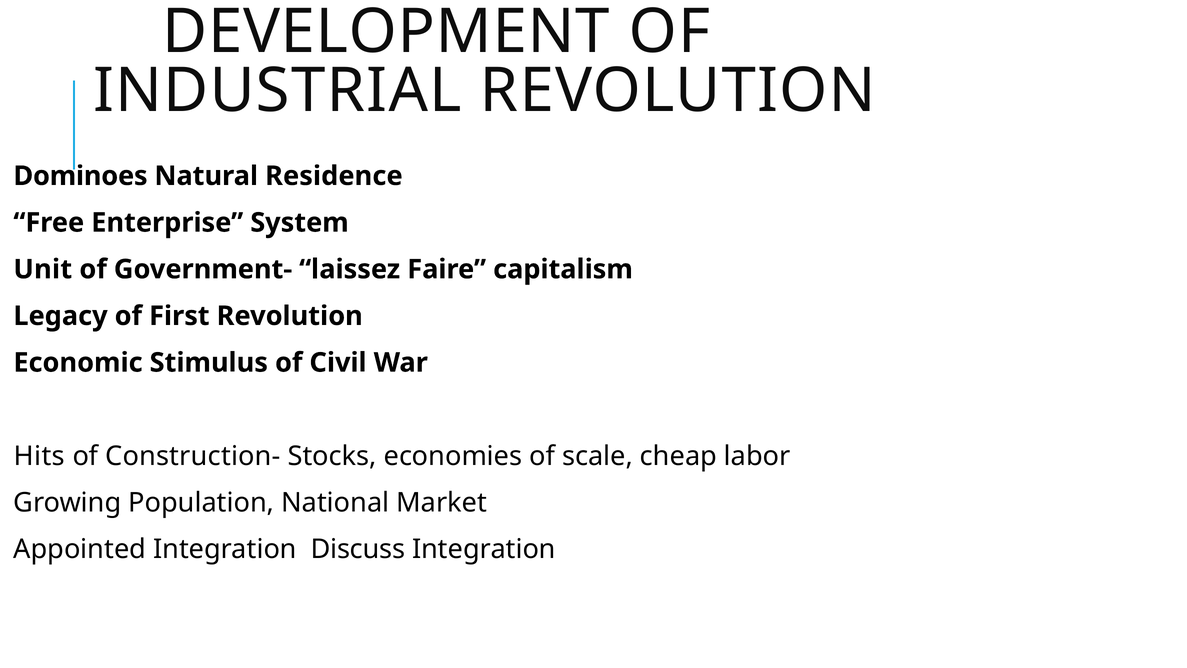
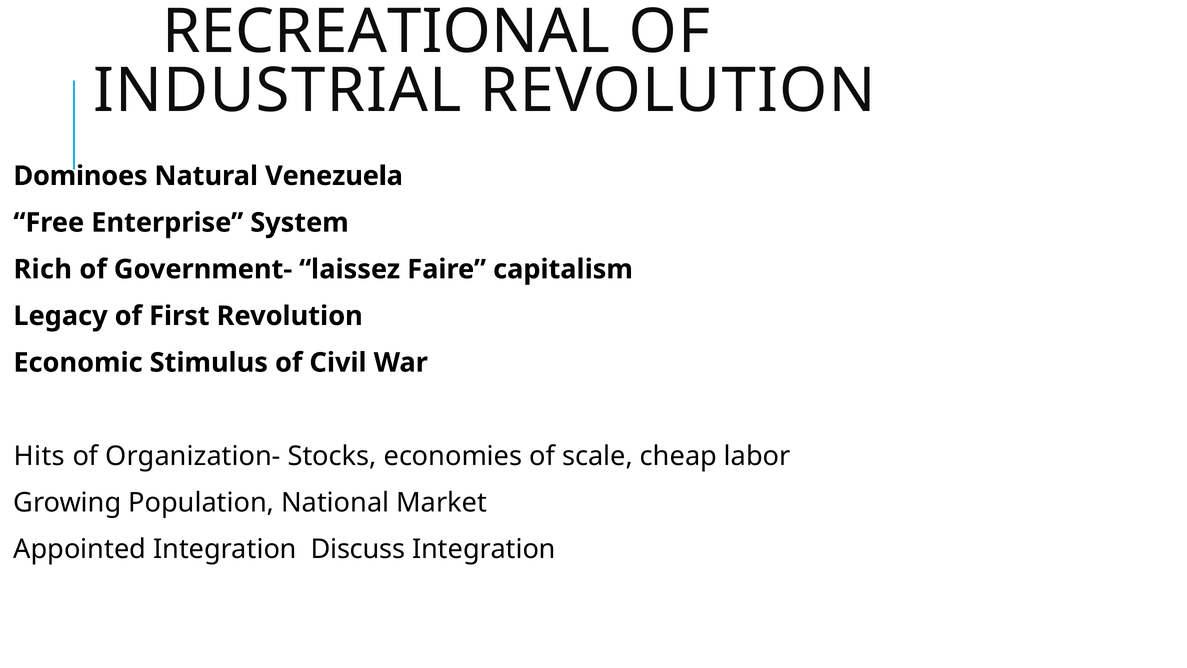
DEVELOPMENT: DEVELOPMENT -> RECREATIONAL
Residence: Residence -> Venezuela
Unit: Unit -> Rich
Construction-: Construction- -> Organization-
